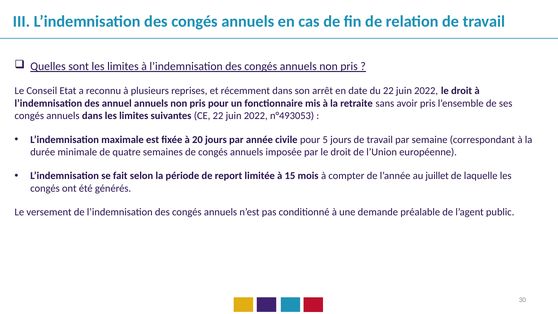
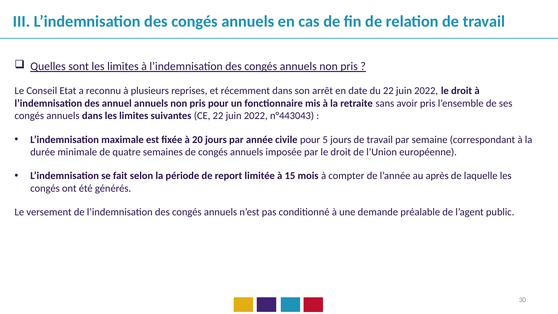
n°493053: n°493053 -> n°443043
juillet: juillet -> après
